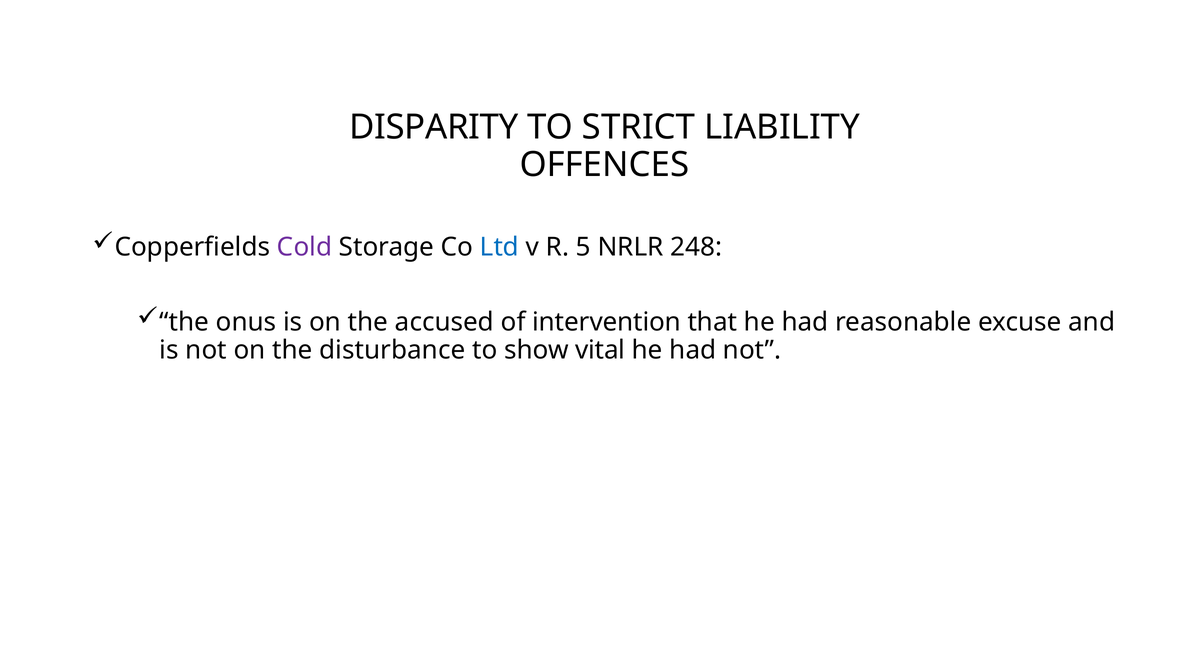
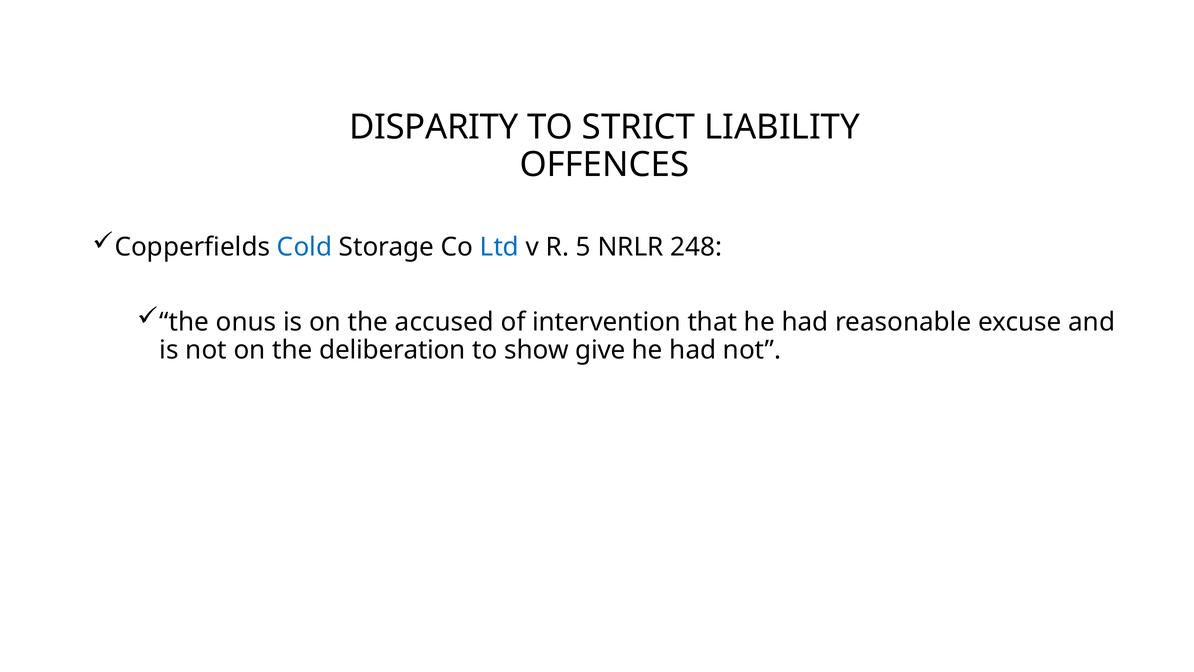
Cold colour: purple -> blue
disturbance: disturbance -> deliberation
vital: vital -> give
